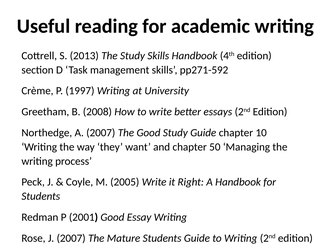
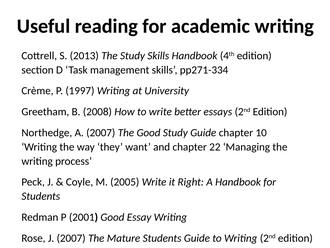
pp271-592: pp271-592 -> pp271-334
50: 50 -> 22
